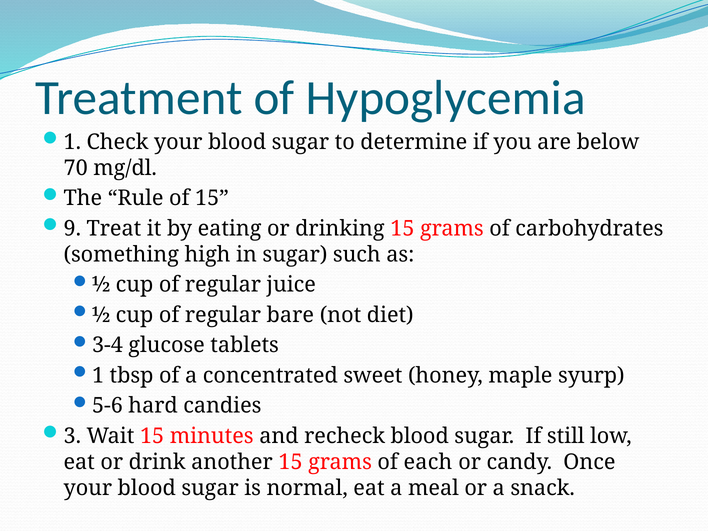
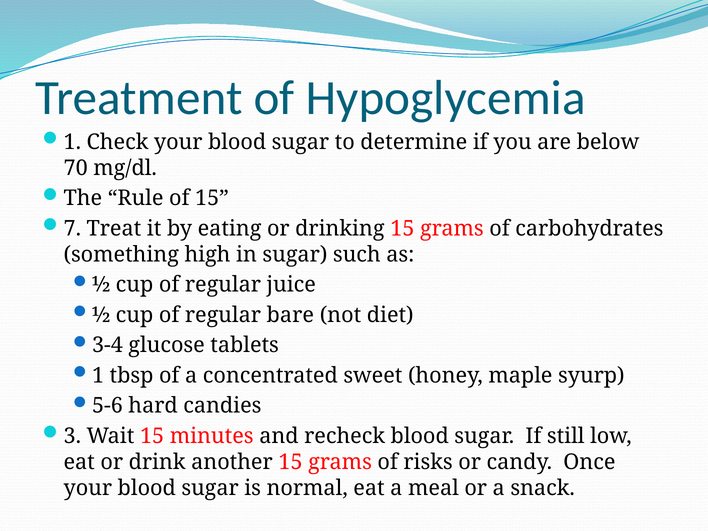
9: 9 -> 7
each: each -> risks
